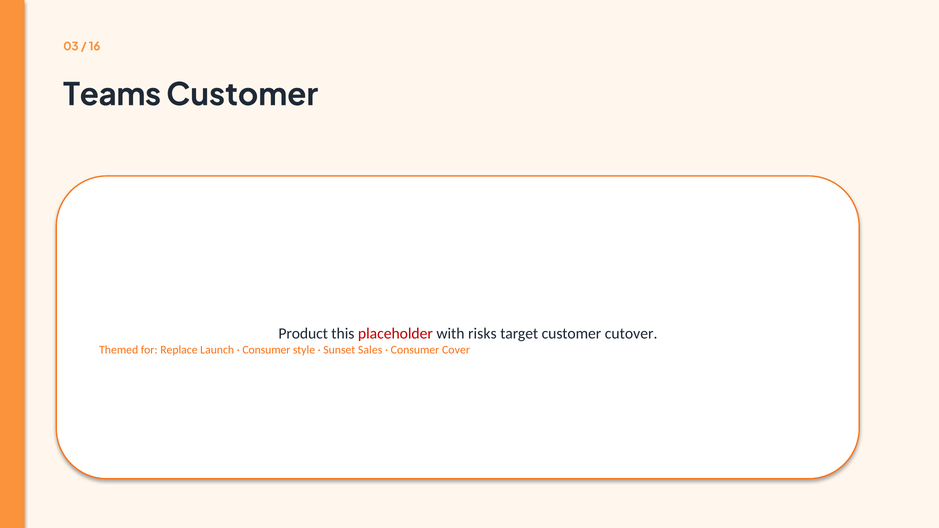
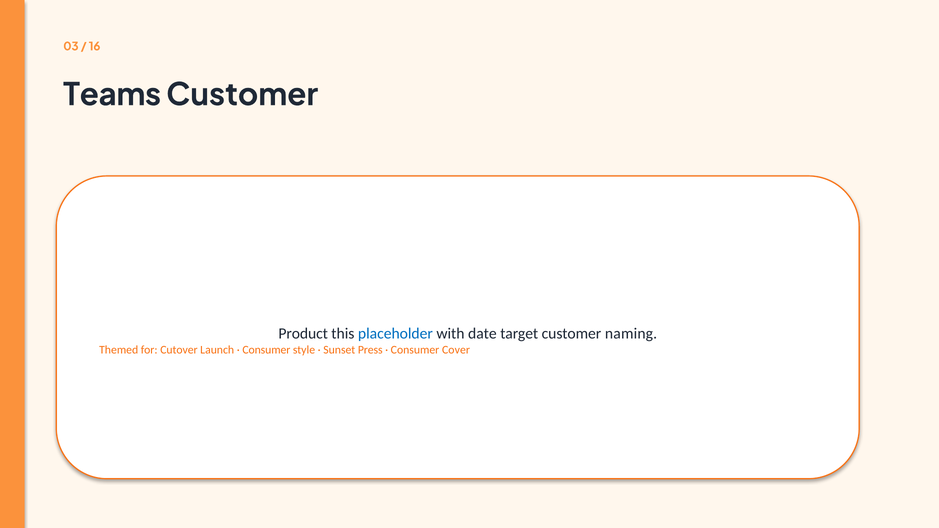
placeholder colour: red -> blue
risks: risks -> date
cutover: cutover -> naming
Replace: Replace -> Cutover
Sales: Sales -> Press
